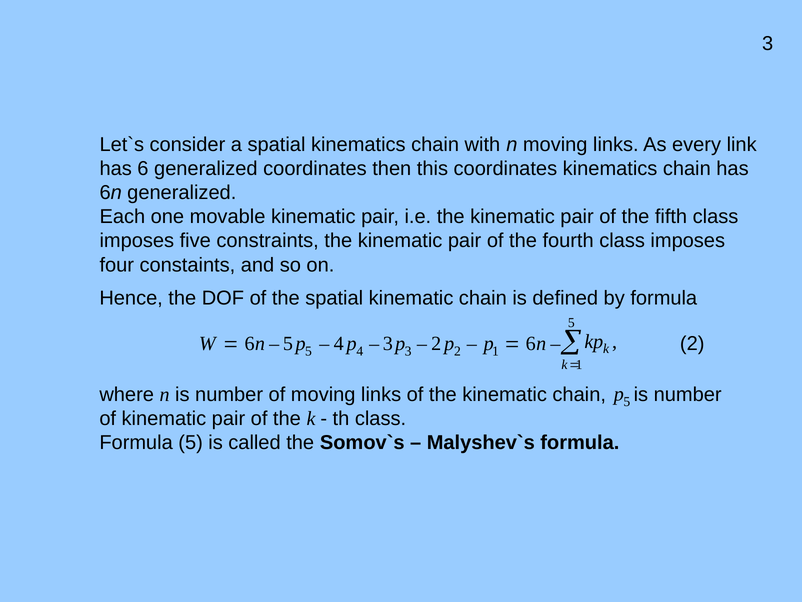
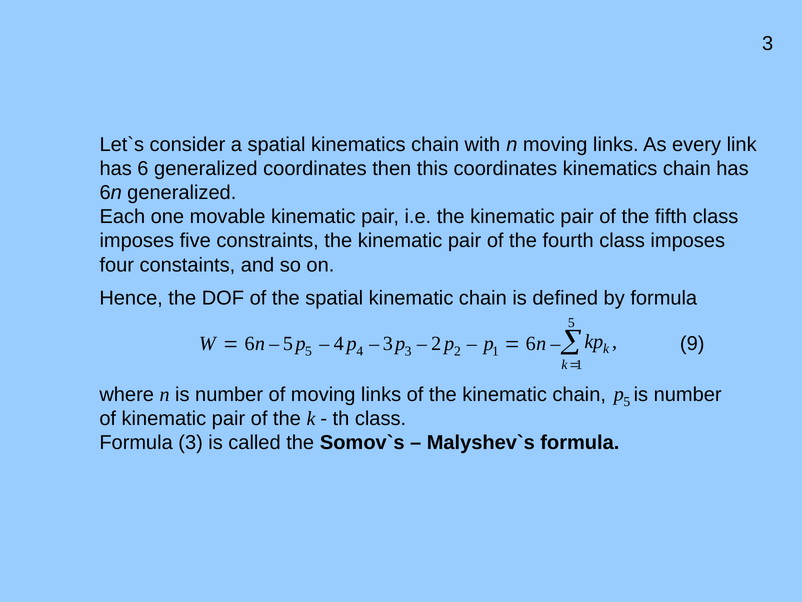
2 at (692, 343): 2 -> 9
5 at (191, 442): 5 -> 3
